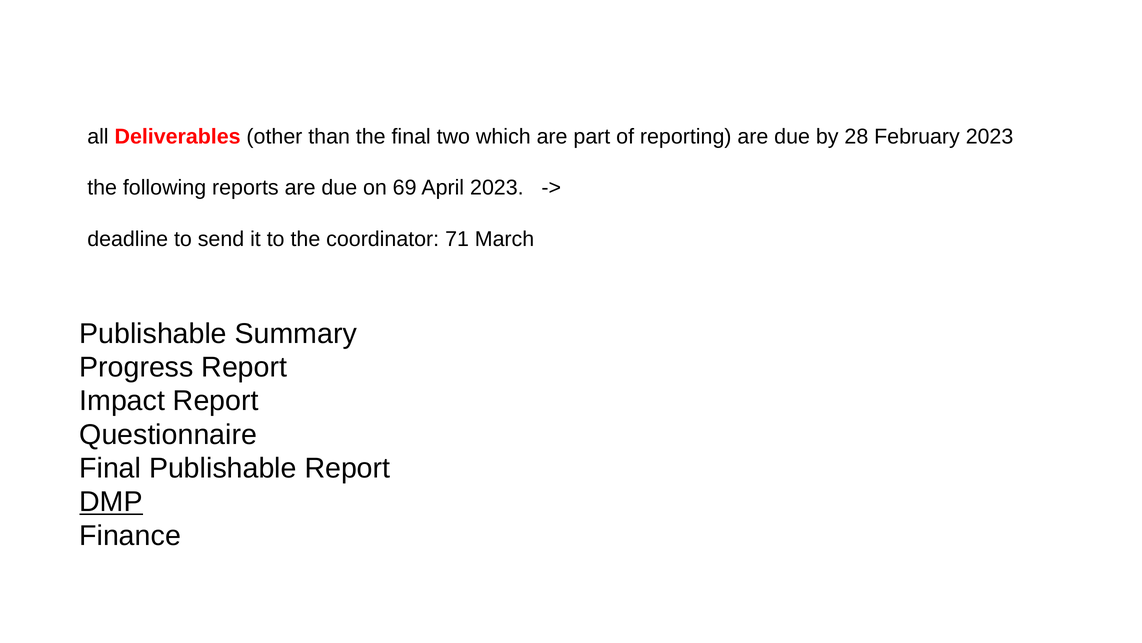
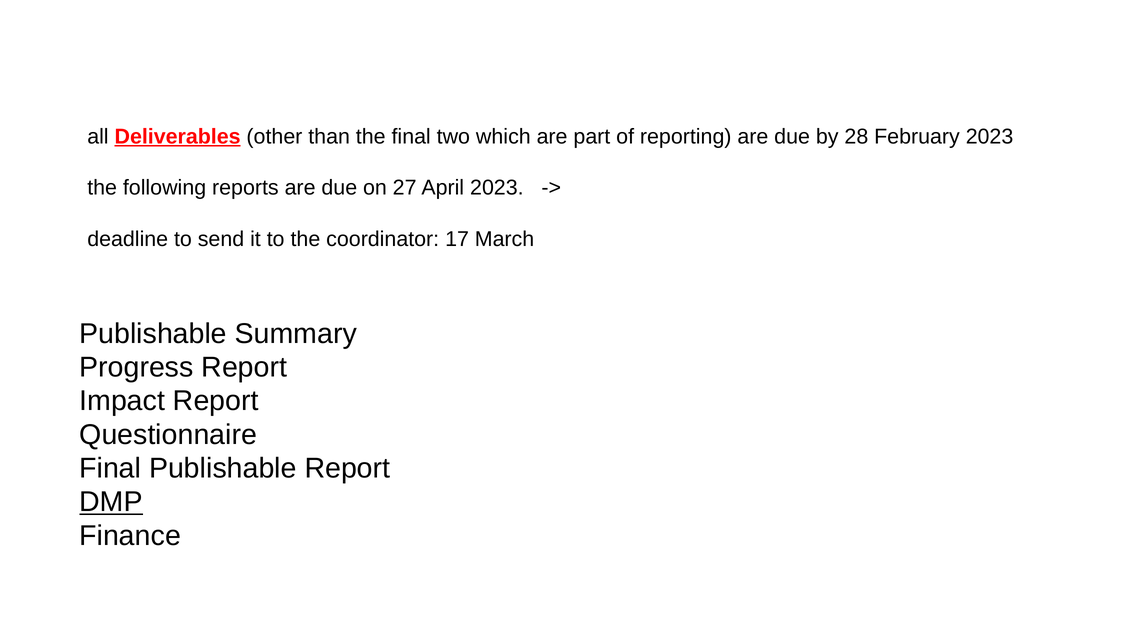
Deliverables underline: none -> present
69: 69 -> 27
71: 71 -> 17
